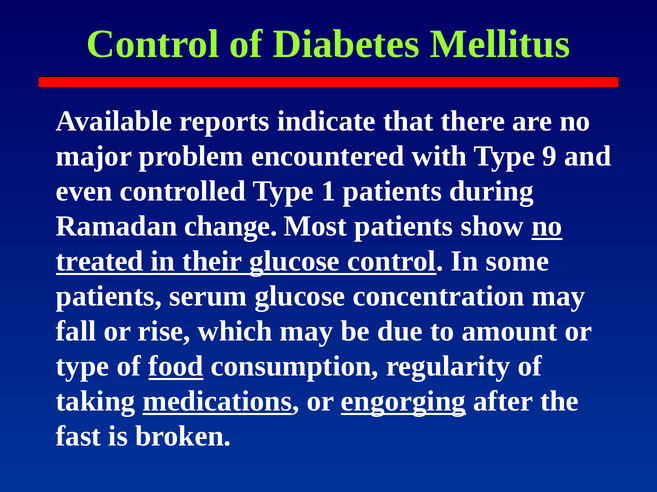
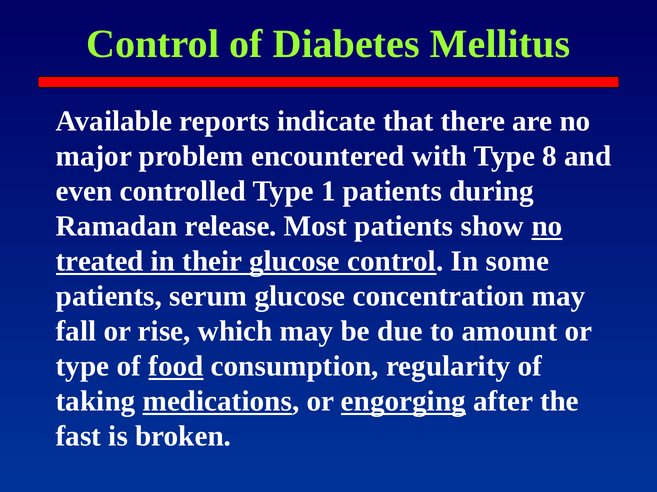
9: 9 -> 8
change: change -> release
